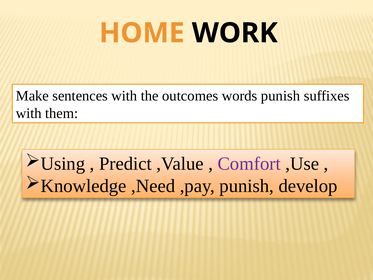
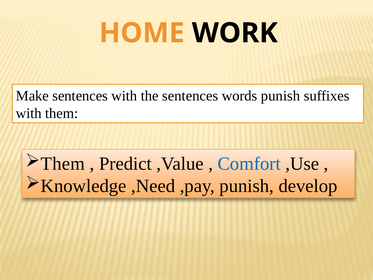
the outcomes: outcomes -> sentences
Using at (63, 164): Using -> Them
Comfort colour: purple -> blue
